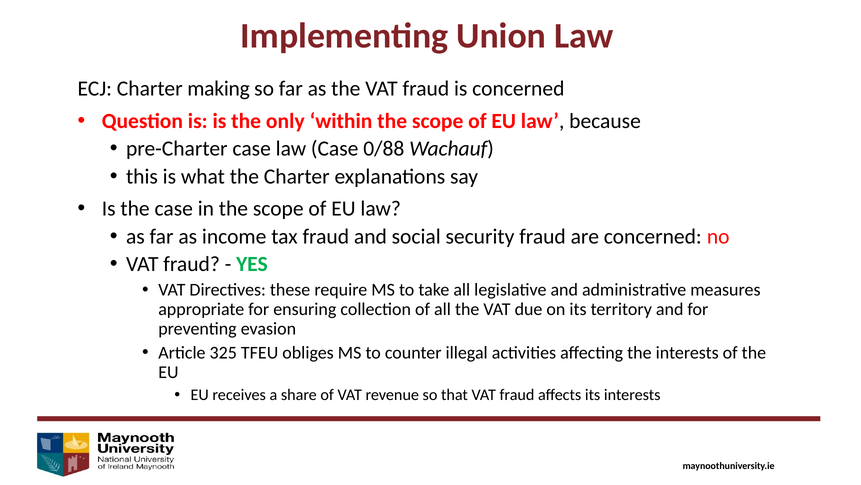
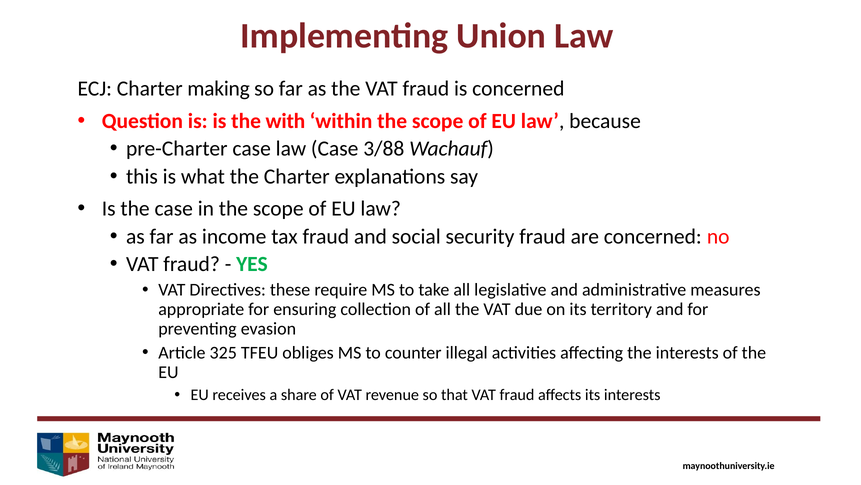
only: only -> with
0/88: 0/88 -> 3/88
